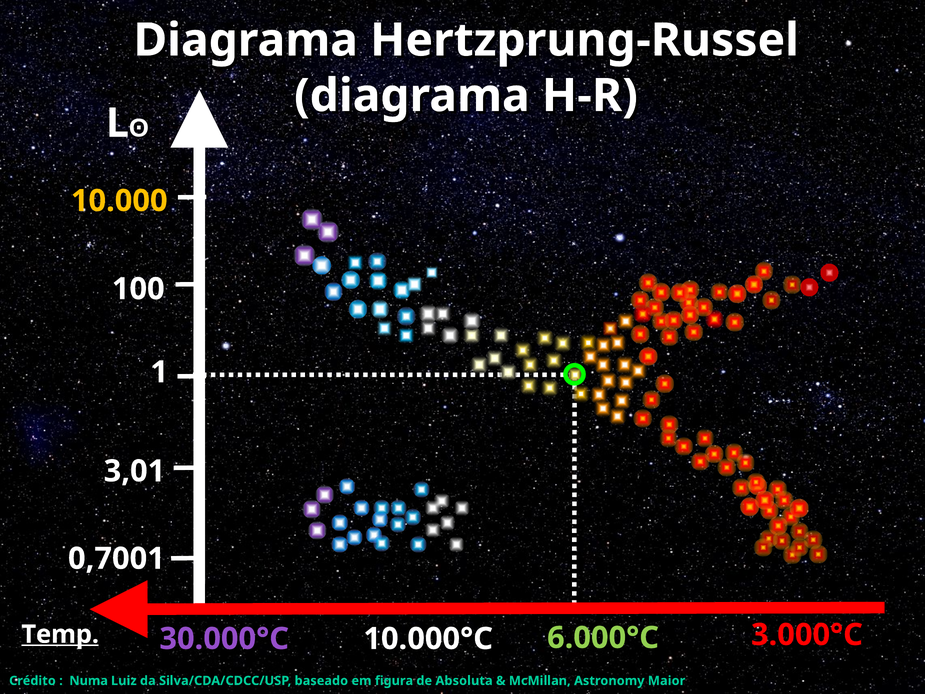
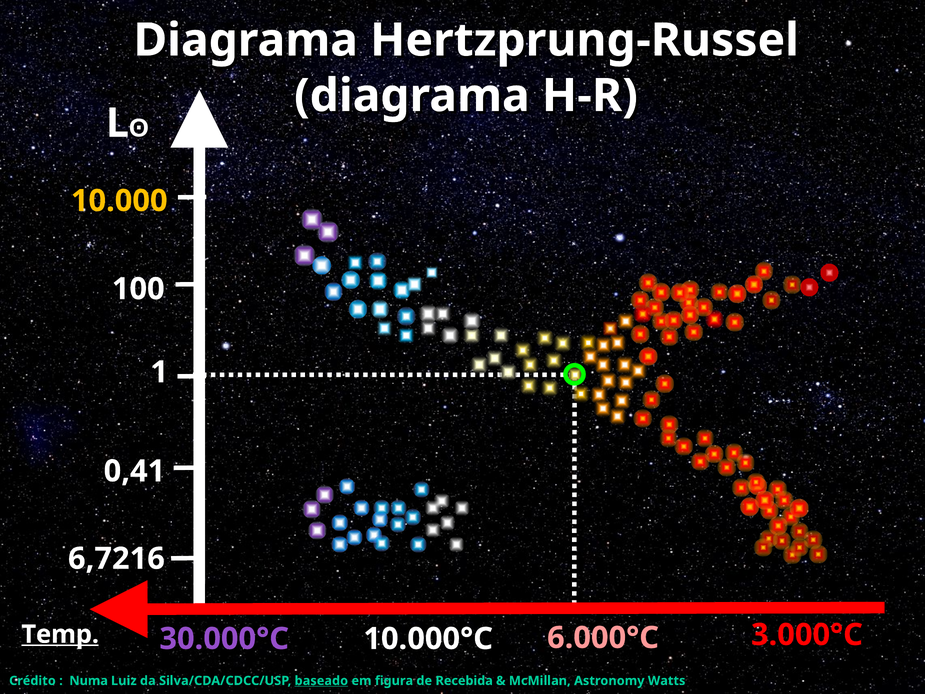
3,01: 3,01 -> 0,41
0,7001: 0,7001 -> 6,7216
6.000°C colour: light green -> pink
baseado underline: none -> present
Absoluta: Absoluta -> Recebida
Maior: Maior -> Watts
